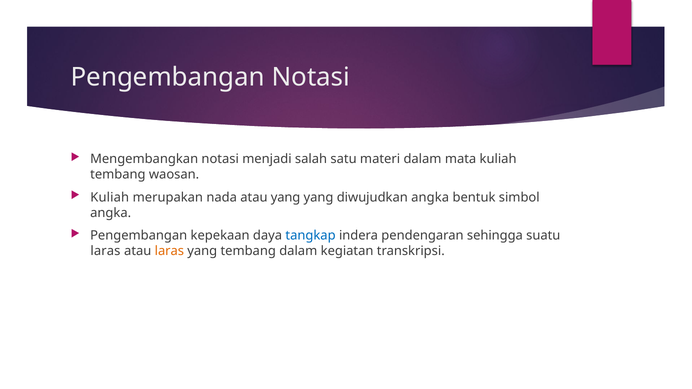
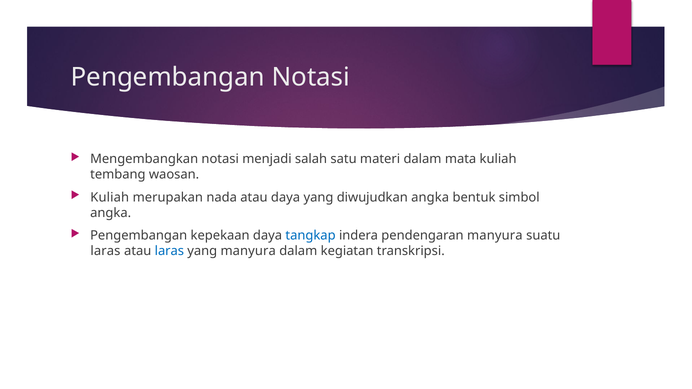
atau yang: yang -> daya
pendengaran sehingga: sehingga -> manyura
laras at (169, 251) colour: orange -> blue
yang tembang: tembang -> manyura
